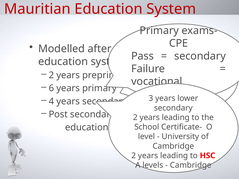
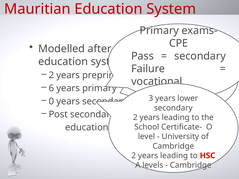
4: 4 -> 0
